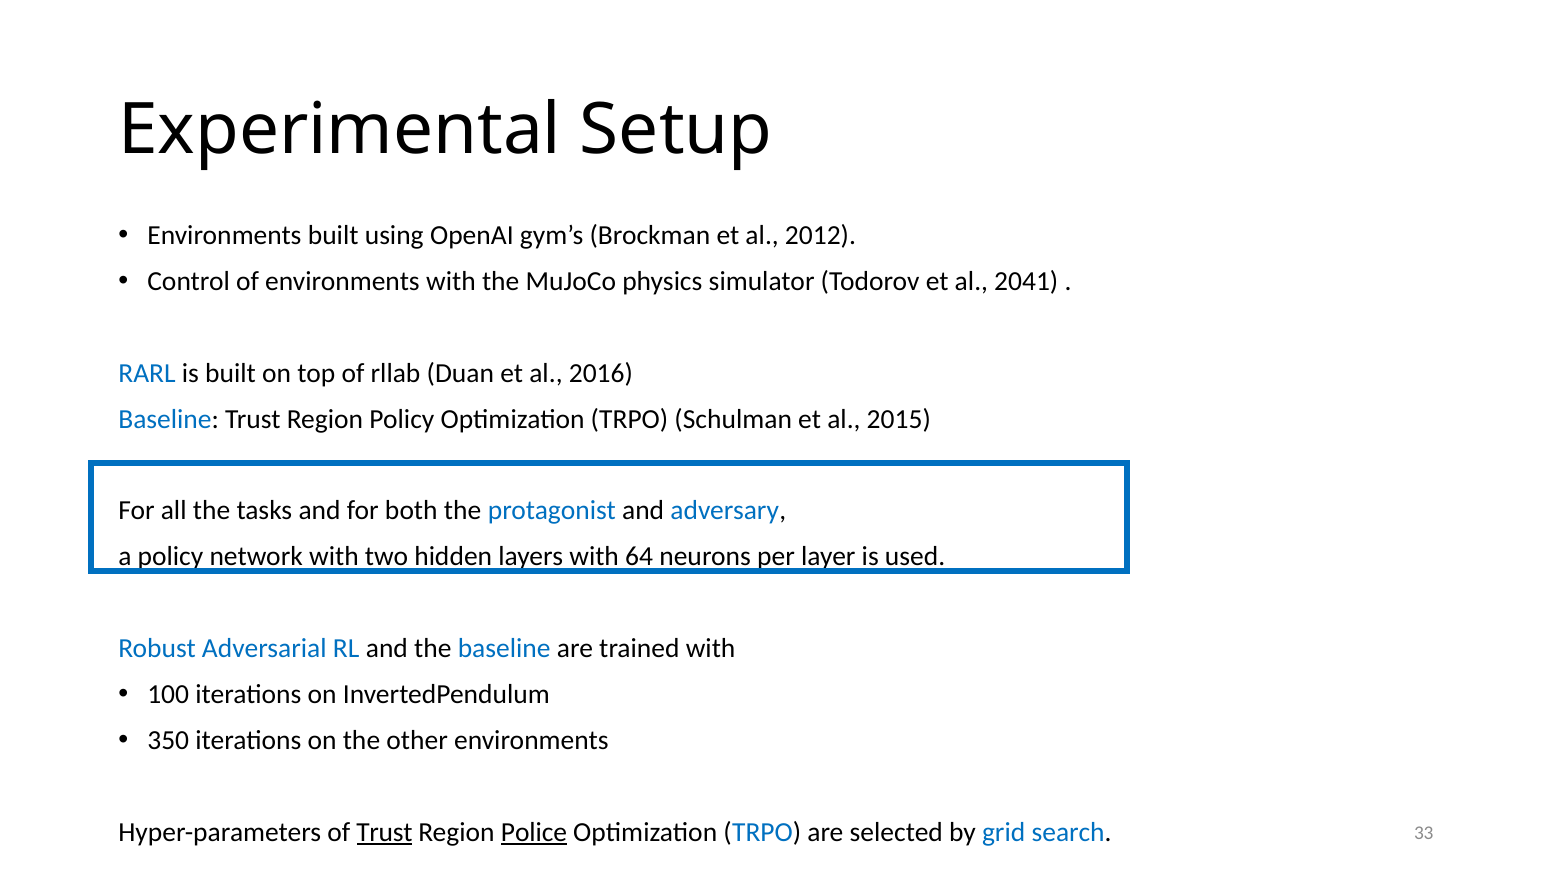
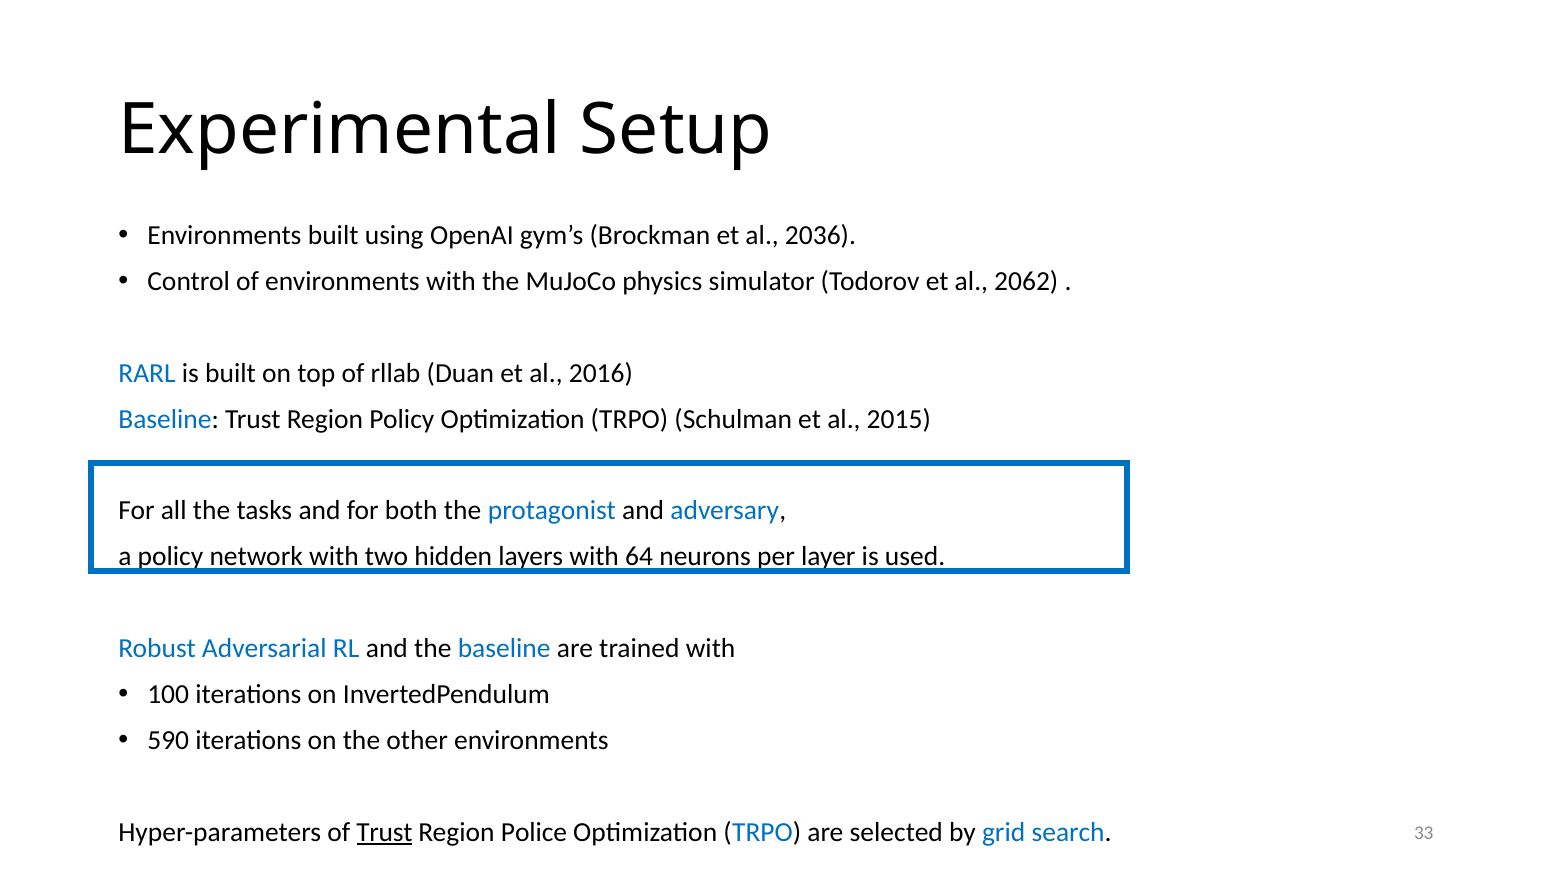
2012: 2012 -> 2036
2041: 2041 -> 2062
350: 350 -> 590
Police underline: present -> none
